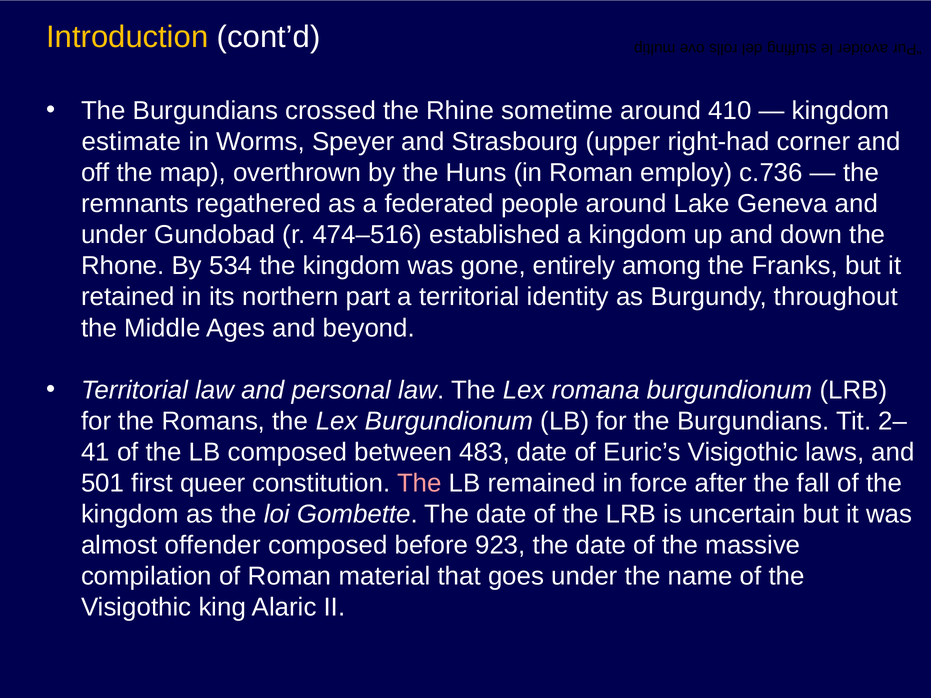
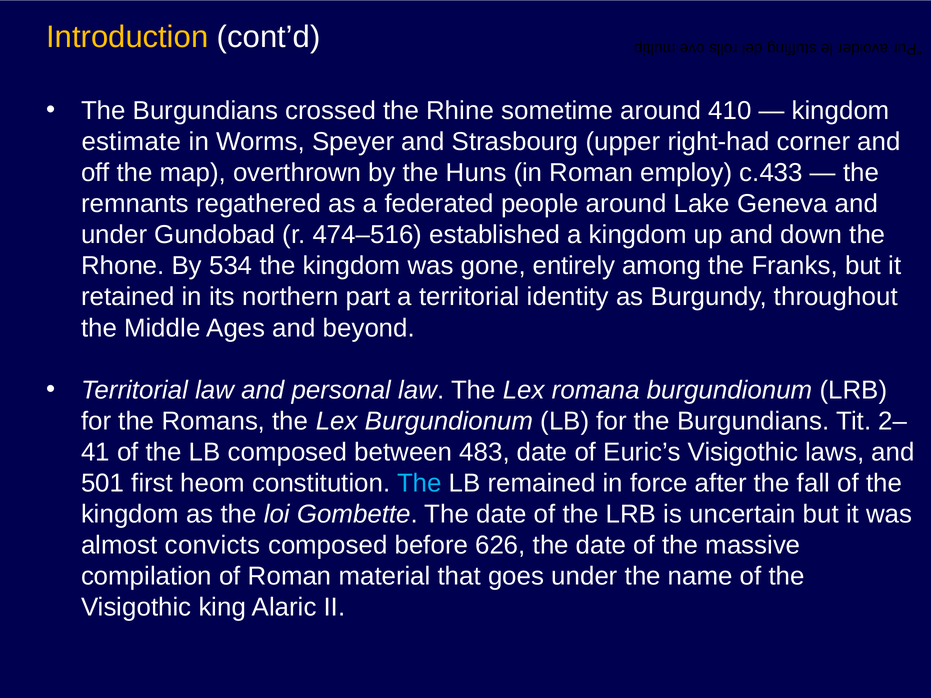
c.736: c.736 -> c.433
queer: queer -> heom
The at (419, 483) colour: pink -> light blue
offender: offender -> convicts
923: 923 -> 626
